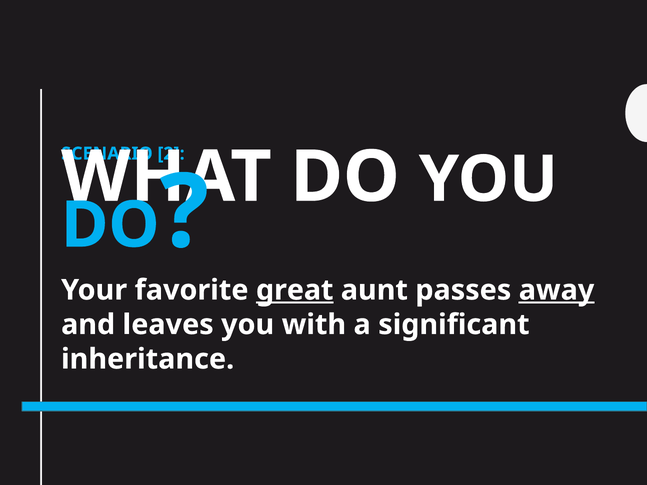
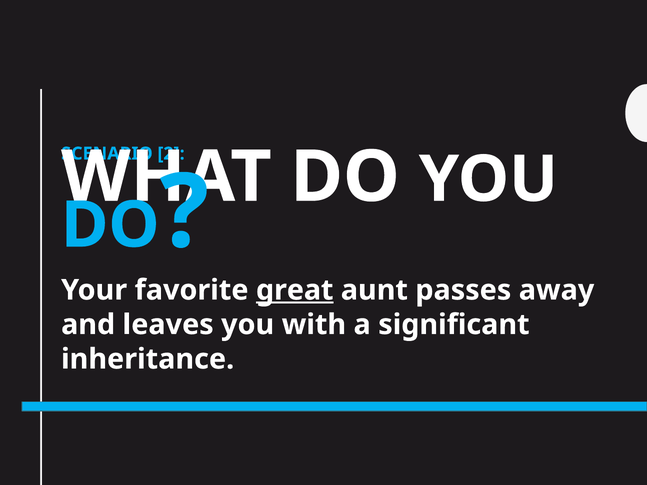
away underline: present -> none
